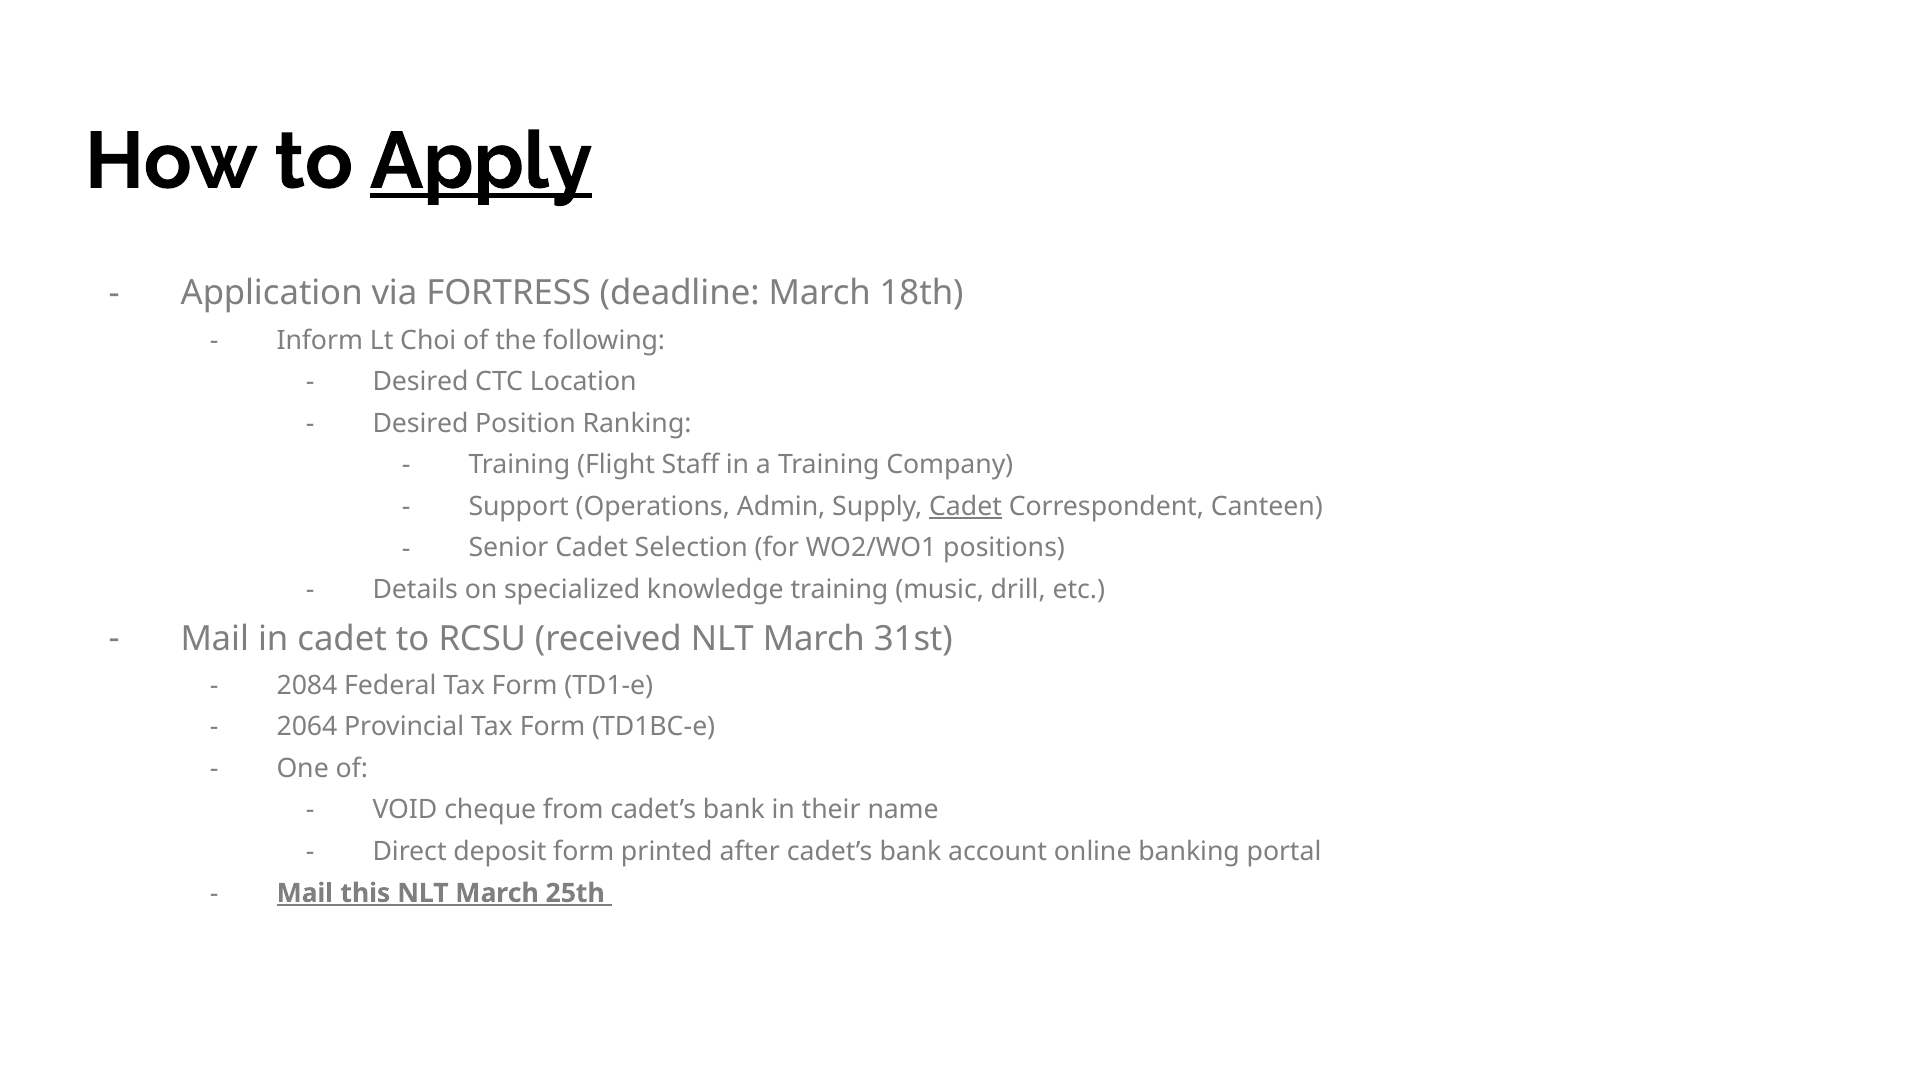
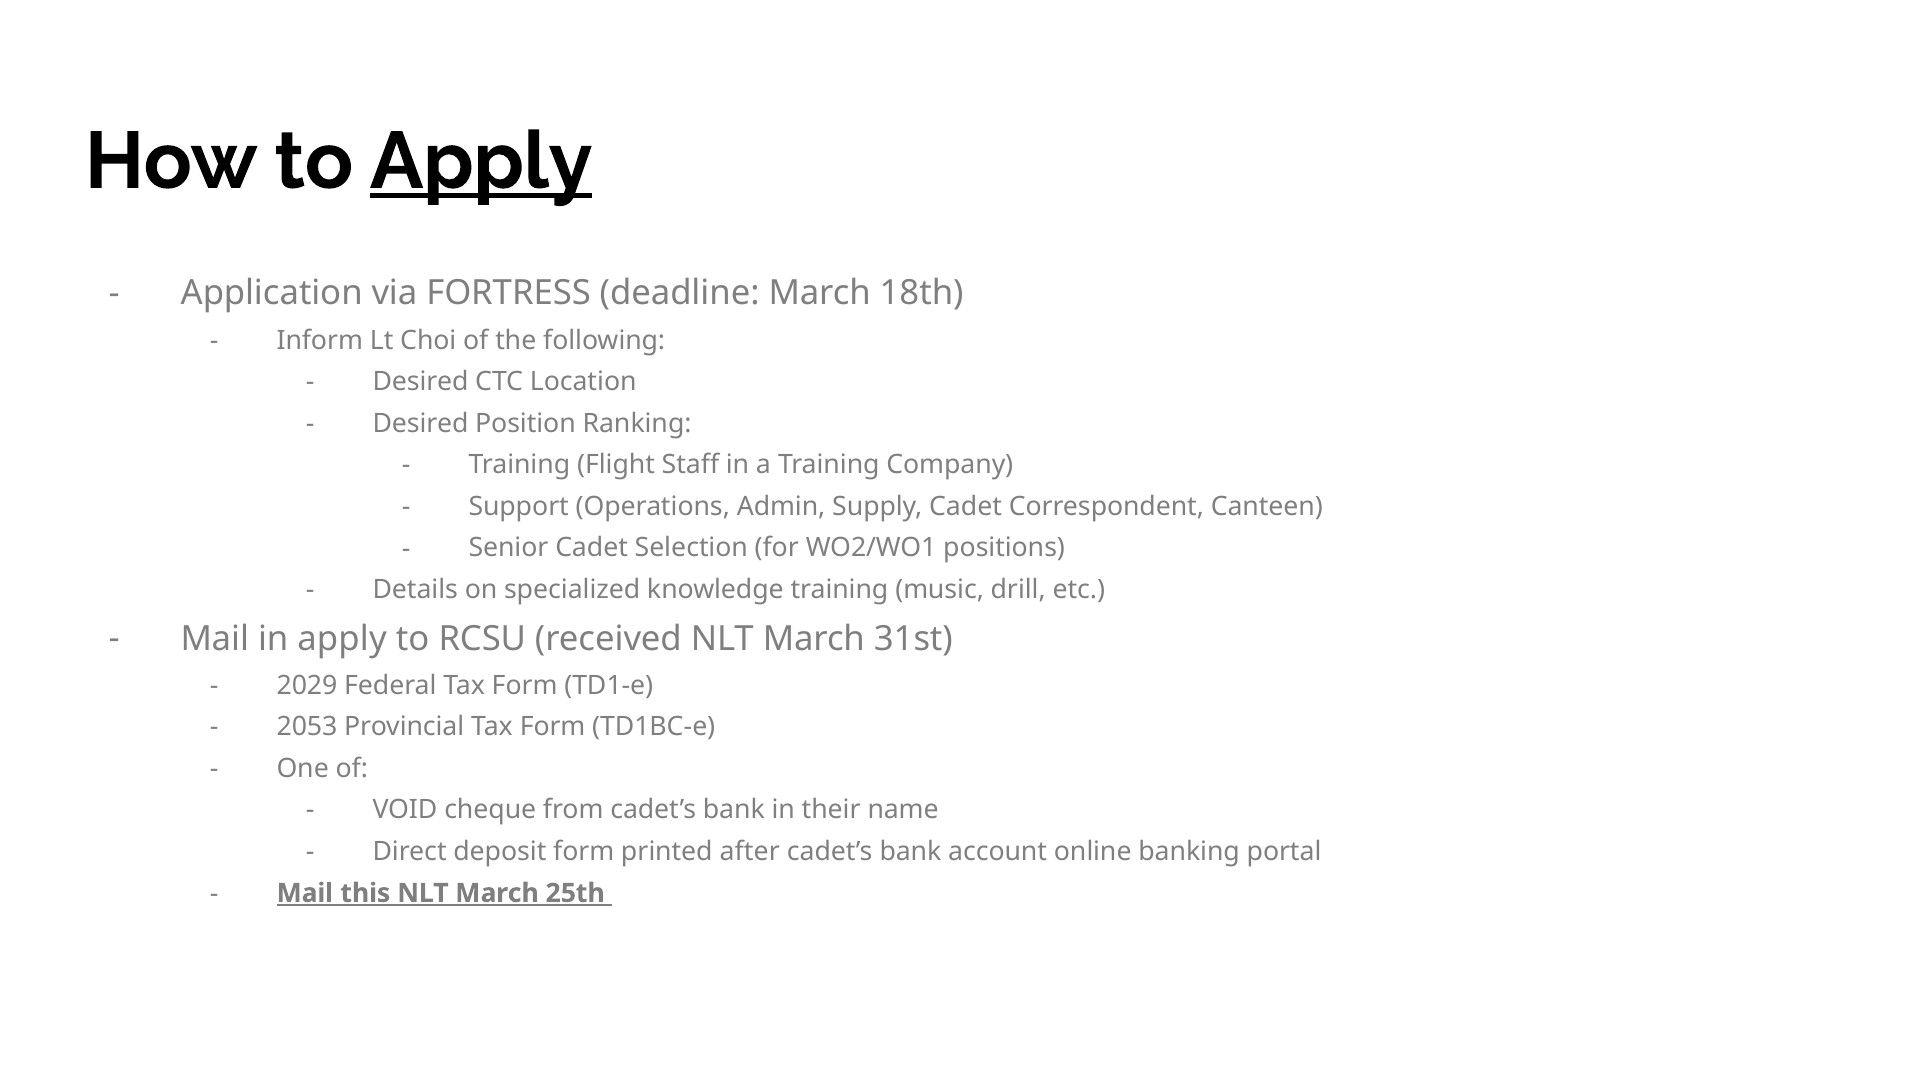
Cadet at (966, 507) underline: present -> none
in cadet: cadet -> apply
2084: 2084 -> 2029
2064: 2064 -> 2053
